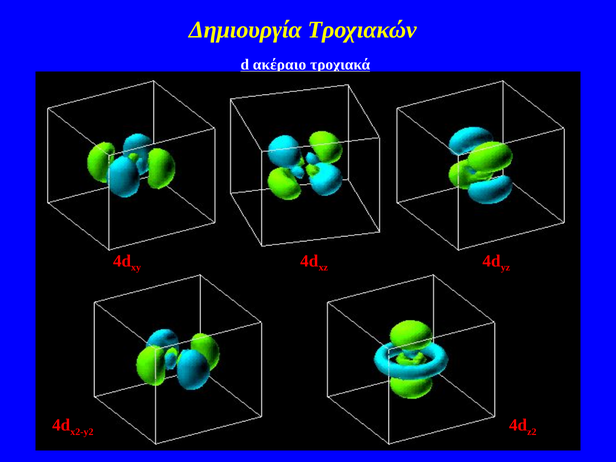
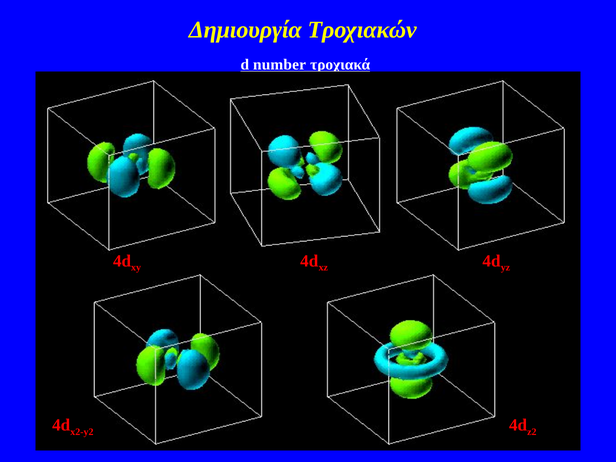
ακέραιο: ακέραιο -> number
